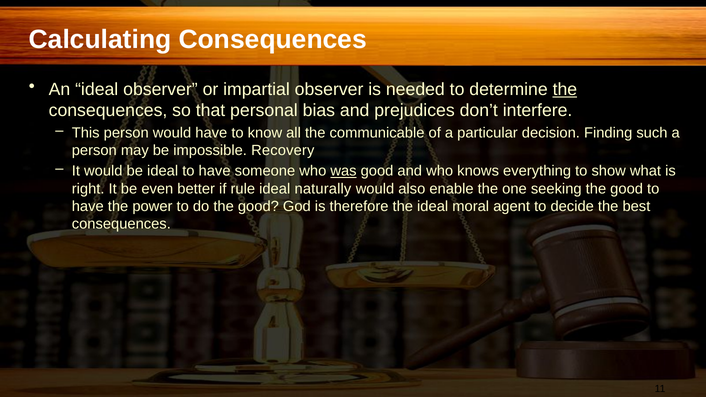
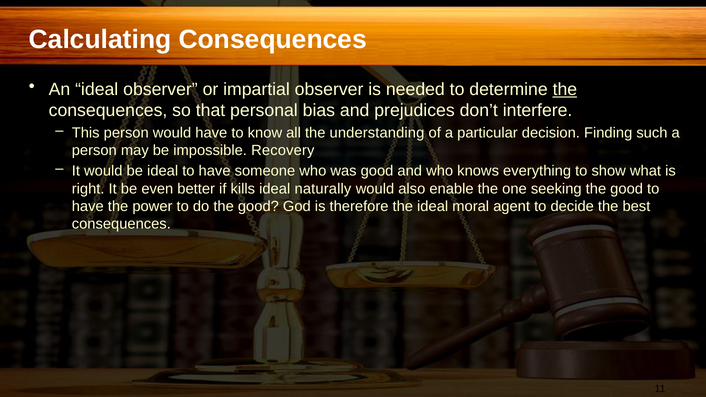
communicable: communicable -> understanding
was underline: present -> none
rule: rule -> kills
